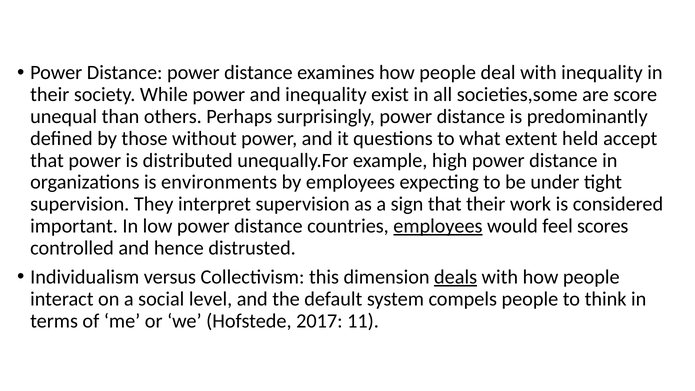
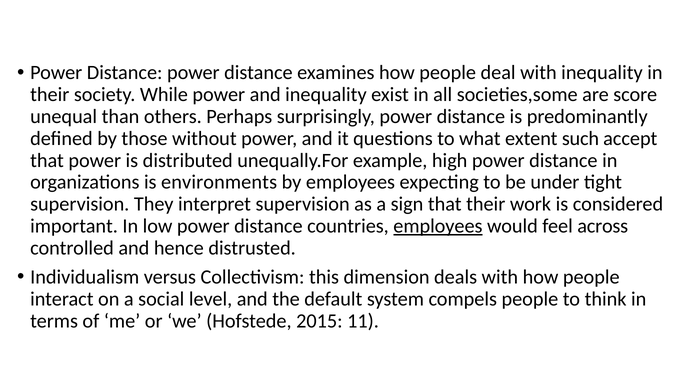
held: held -> such
scores: scores -> across
deals underline: present -> none
2017: 2017 -> 2015
